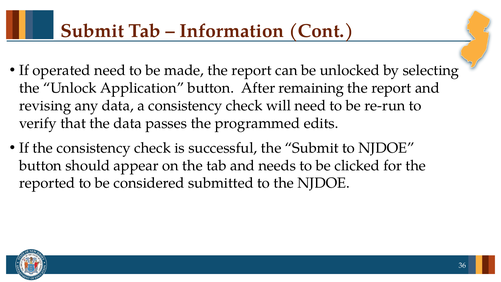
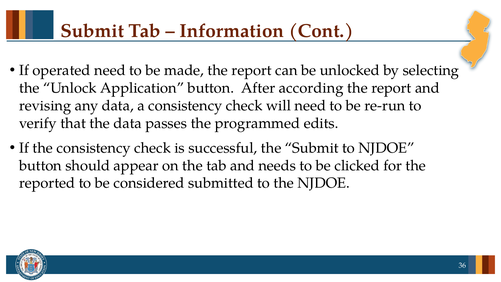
remaining: remaining -> according
